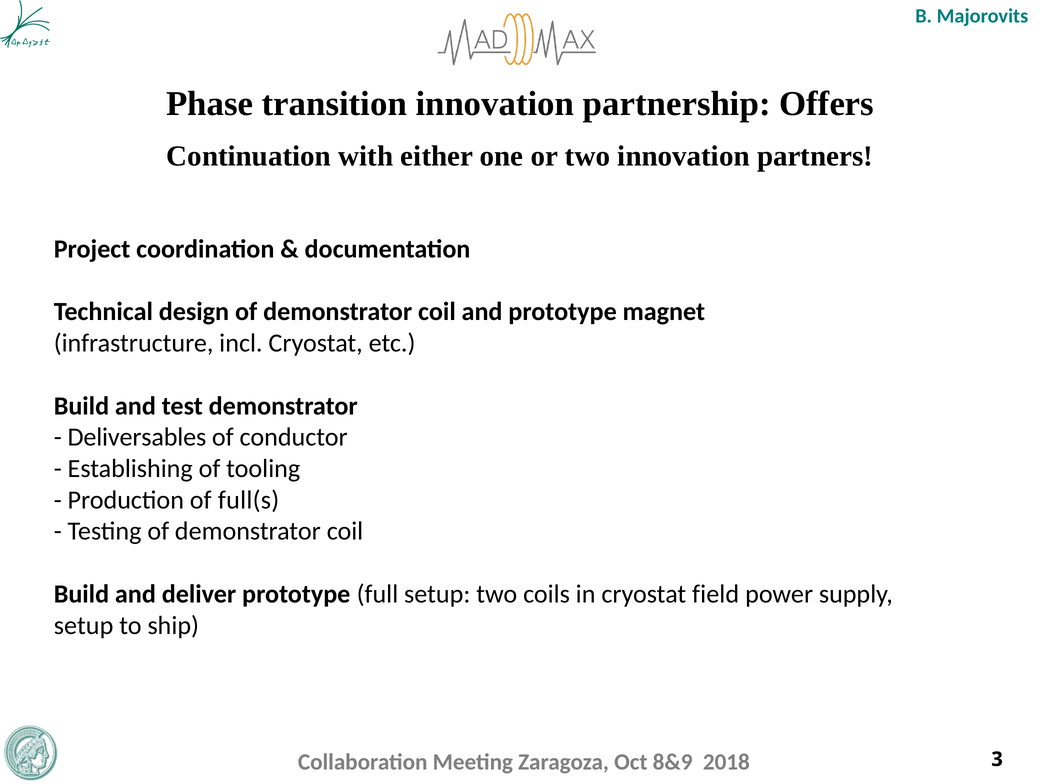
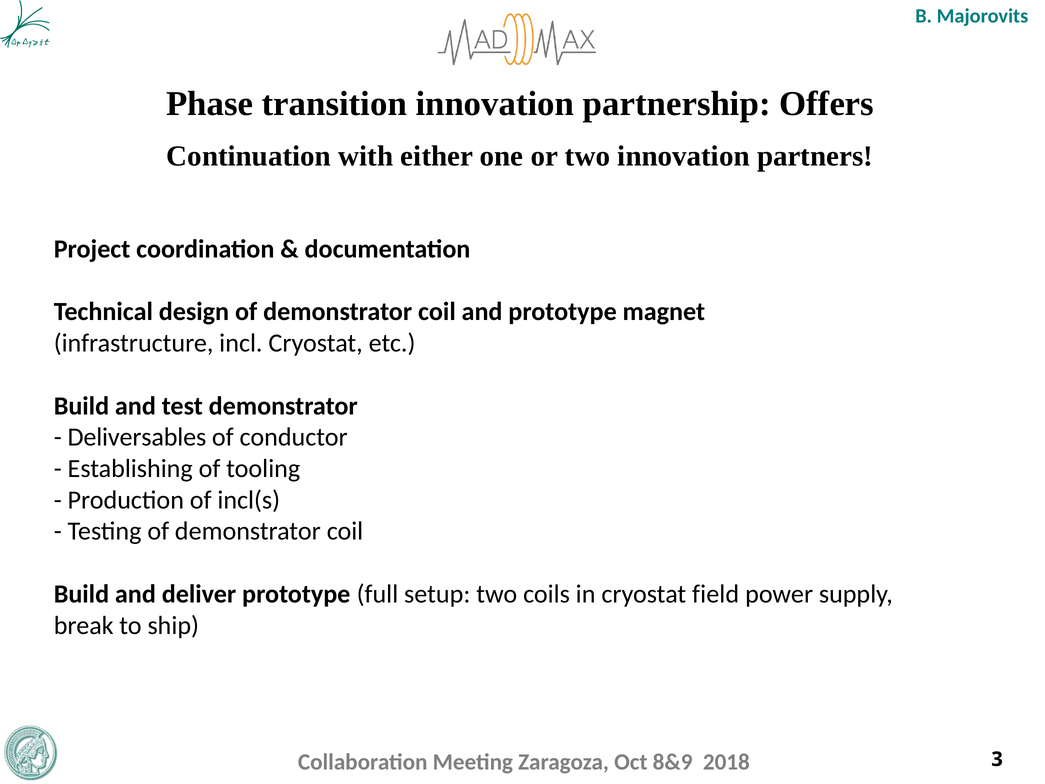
full(s: full(s -> incl(s
setup at (84, 625): setup -> break
